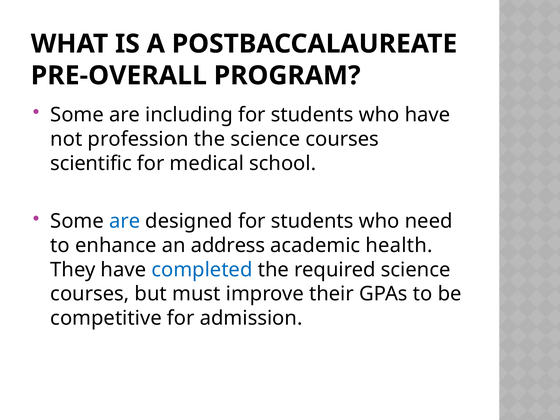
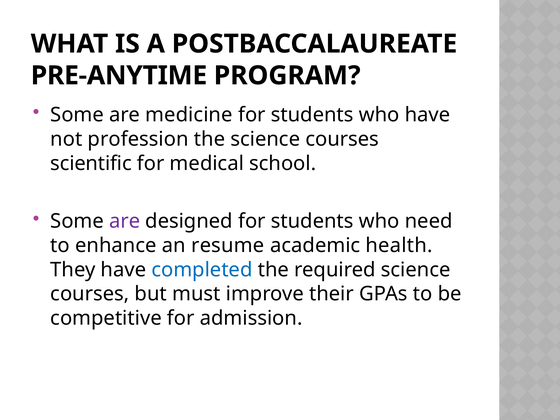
PRE-OVERALL: PRE-OVERALL -> PRE-ANYTIME
including: including -> medicine
are at (125, 221) colour: blue -> purple
address: address -> resume
